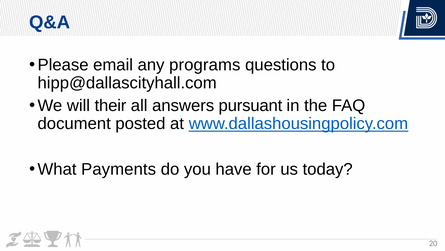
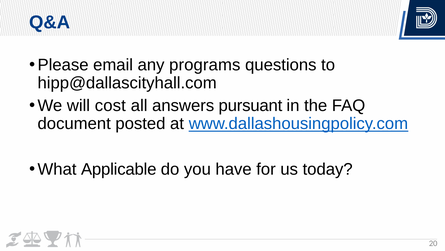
their: their -> cost
Payments: Payments -> Applicable
